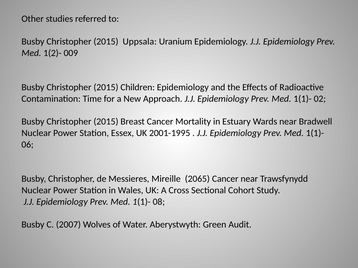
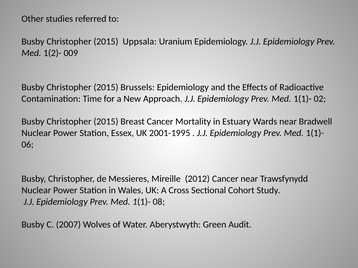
Children: Children -> Brussels
2065: 2065 -> 2012
